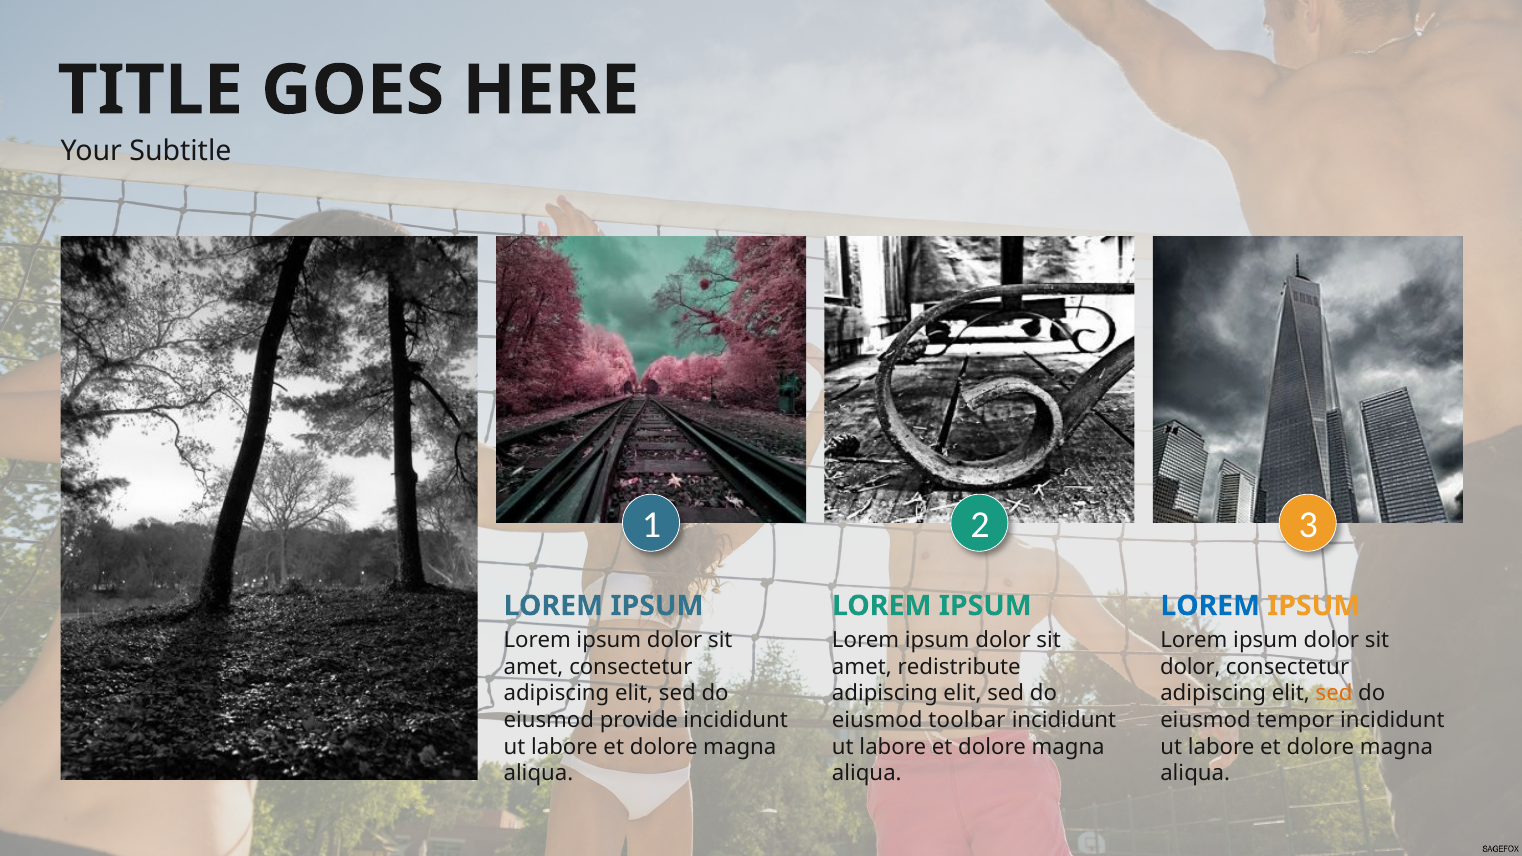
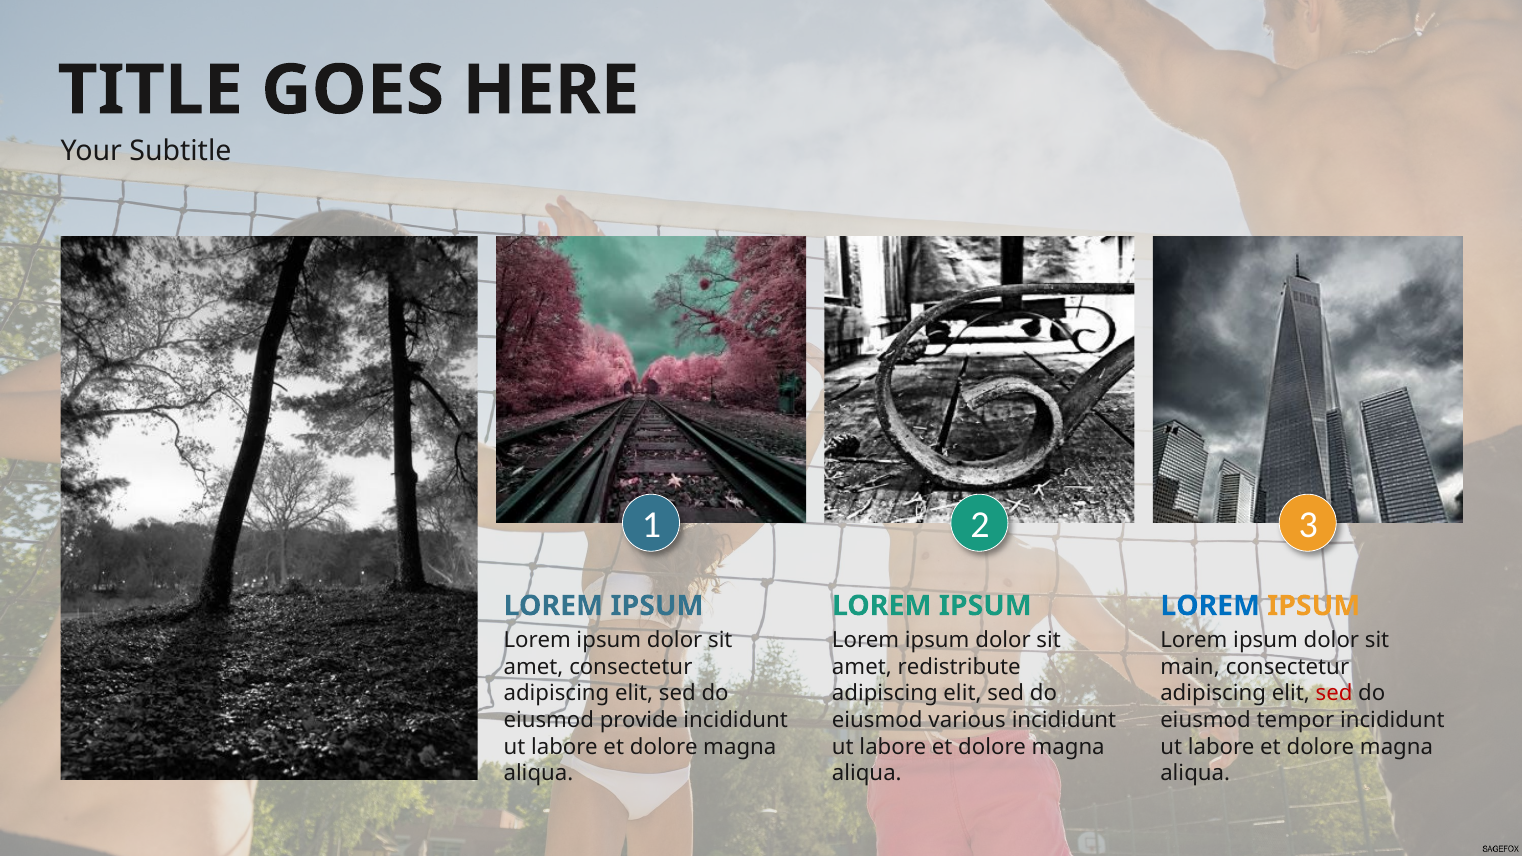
dolor at (1190, 667): dolor -> main
sed at (1334, 694) colour: orange -> red
toolbar: toolbar -> various
